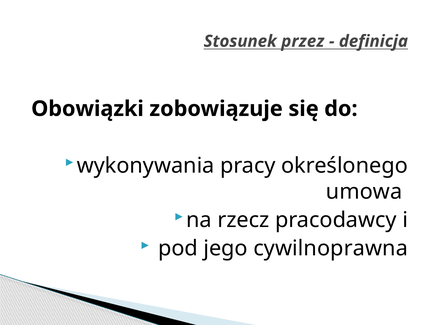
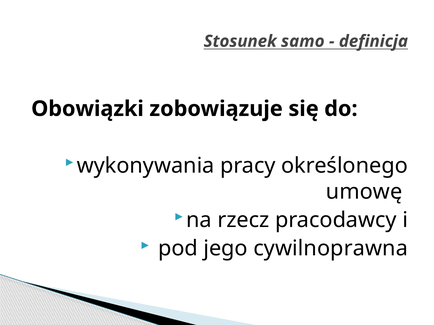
przez: przez -> samo
umowa: umowa -> umowę
